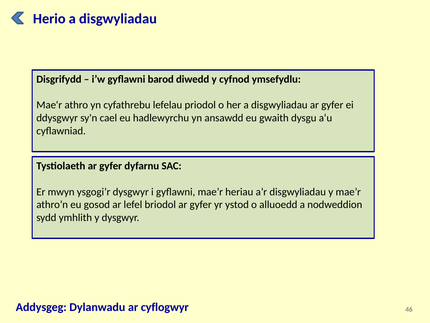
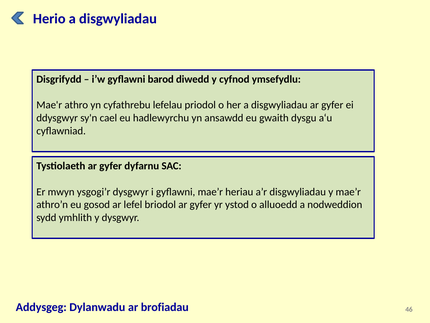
cyflogwyr: cyflogwyr -> brofiadau
